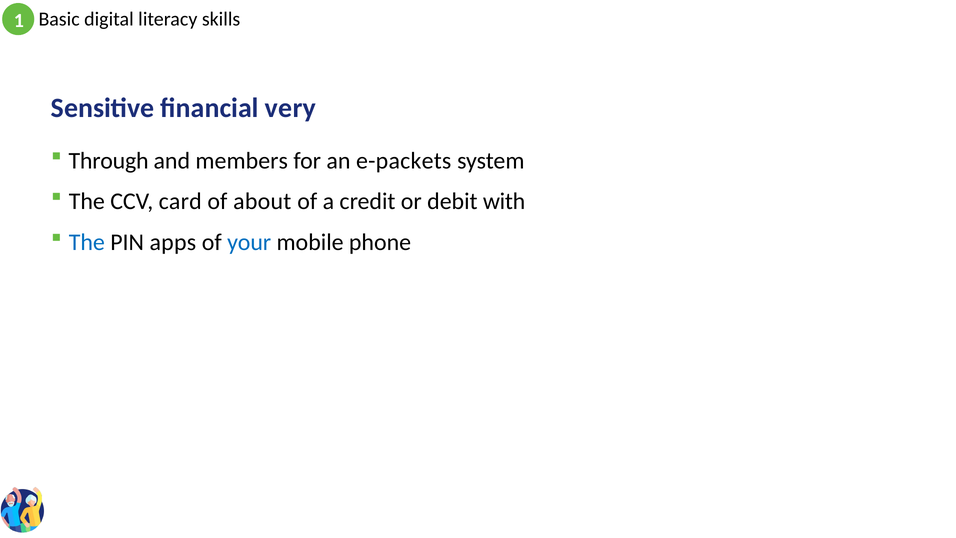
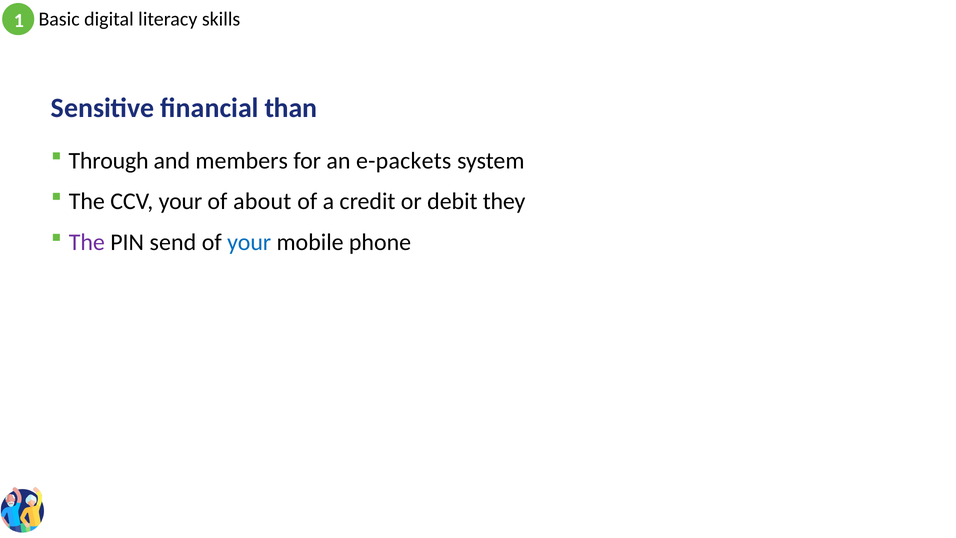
very: very -> than
CCV card: card -> your
with: with -> they
The at (87, 242) colour: blue -> purple
apps: apps -> send
